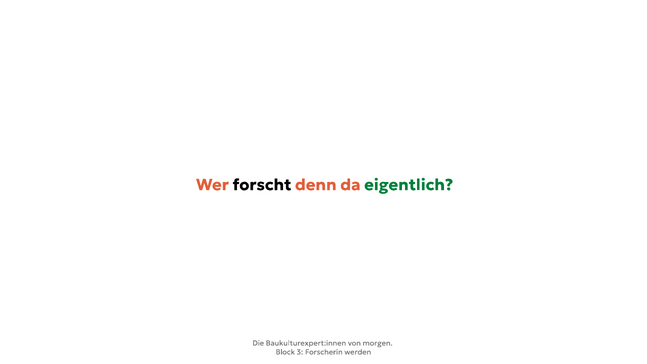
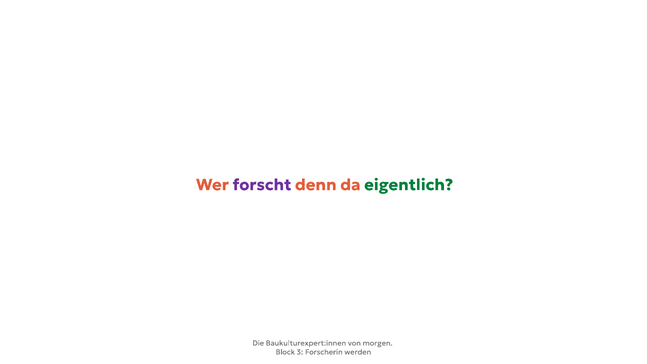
forscht colour: black -> purple
